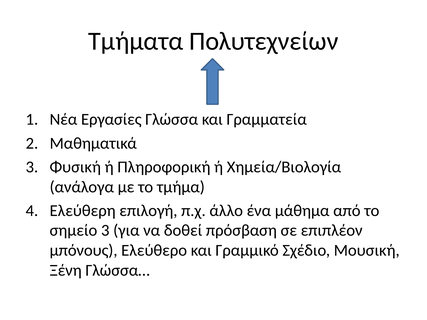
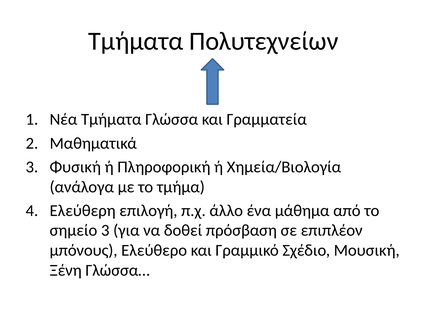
Νέα Εργασίες: Εργασίες -> Τμήματα
